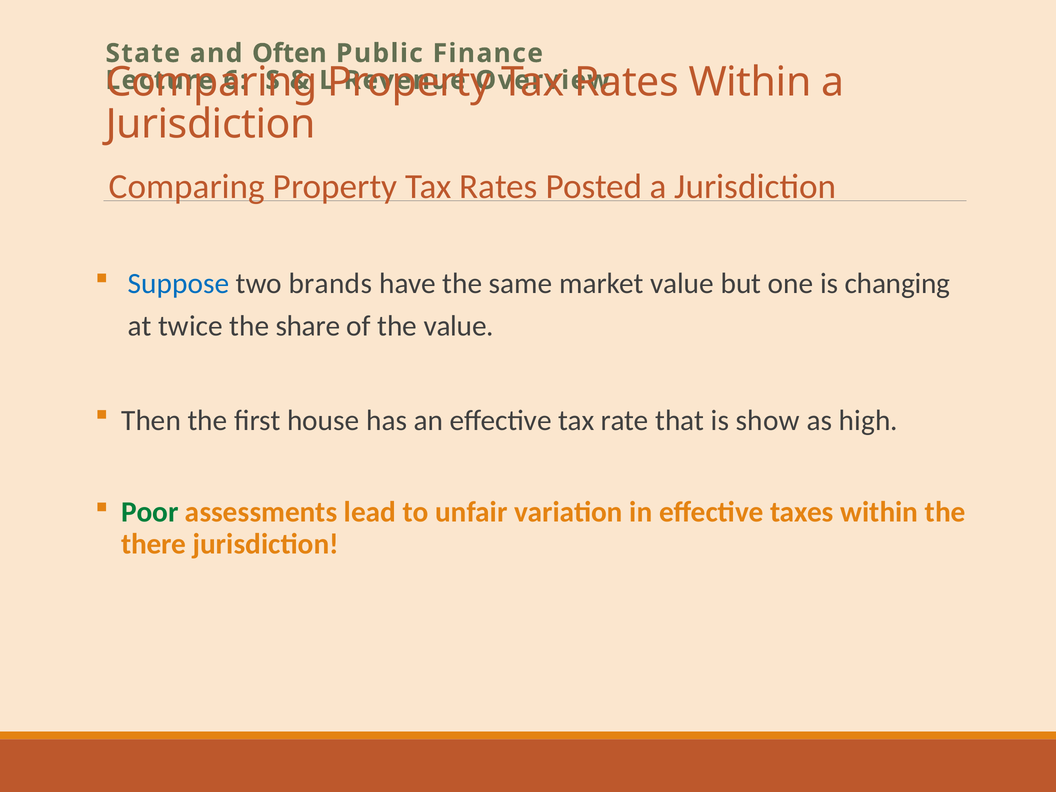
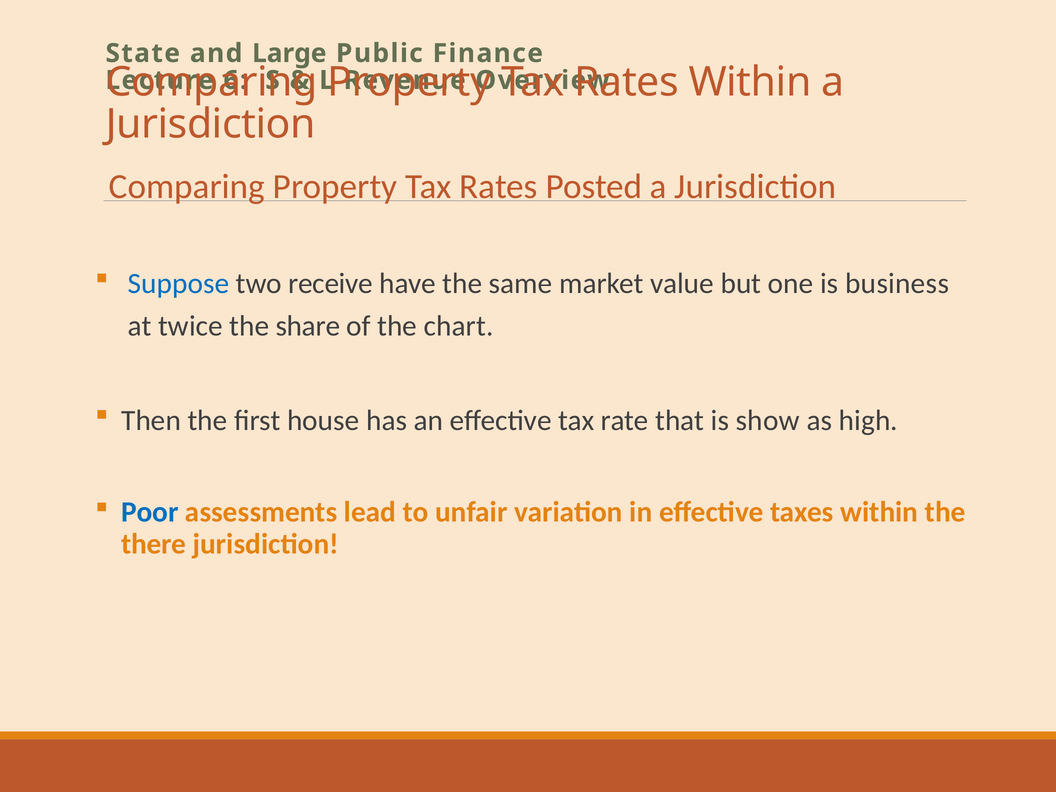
Often: Often -> Large
brands: brands -> receive
changing: changing -> business
the value: value -> chart
Poor colour: green -> blue
